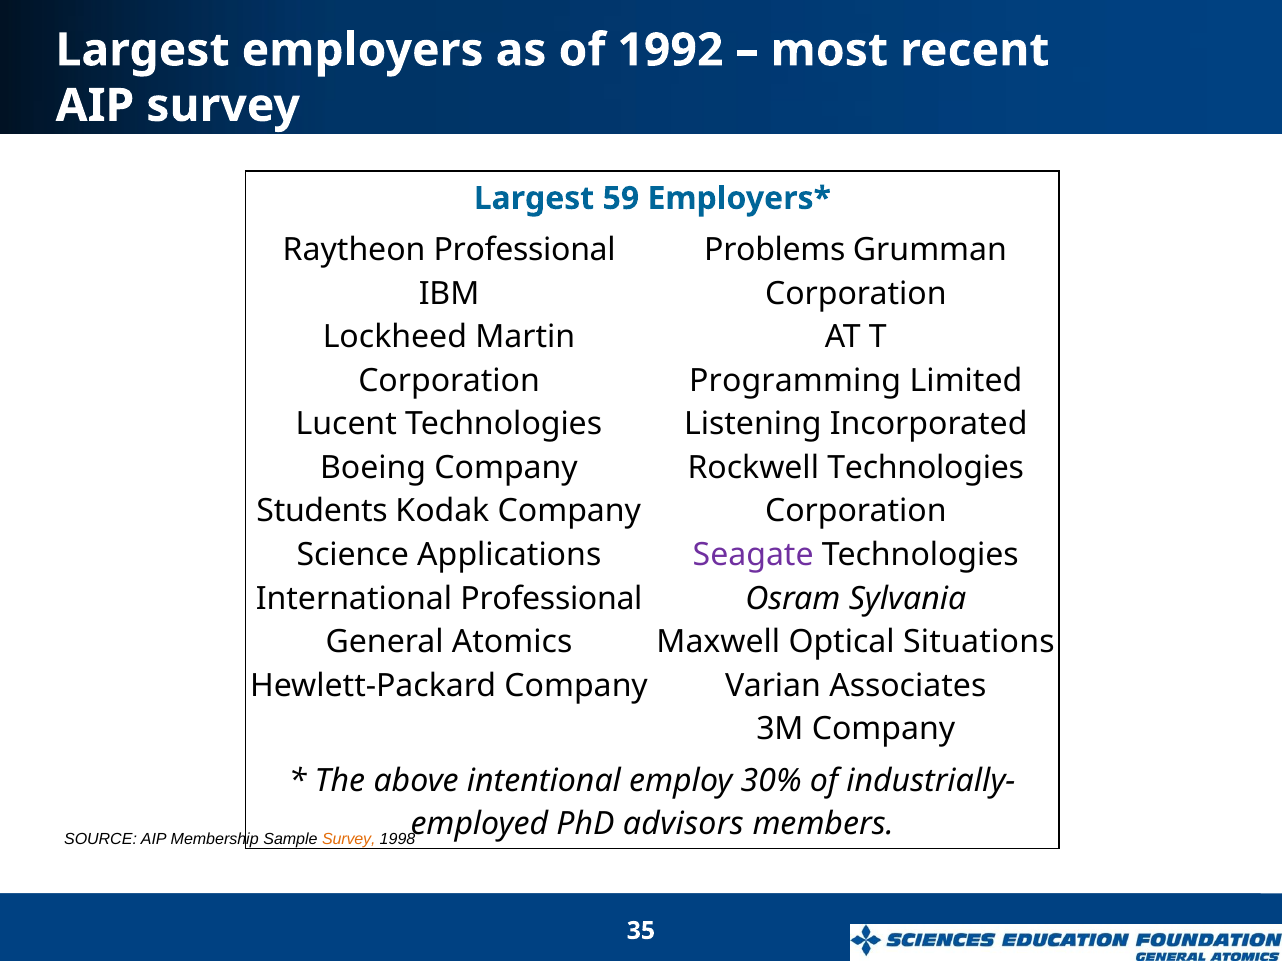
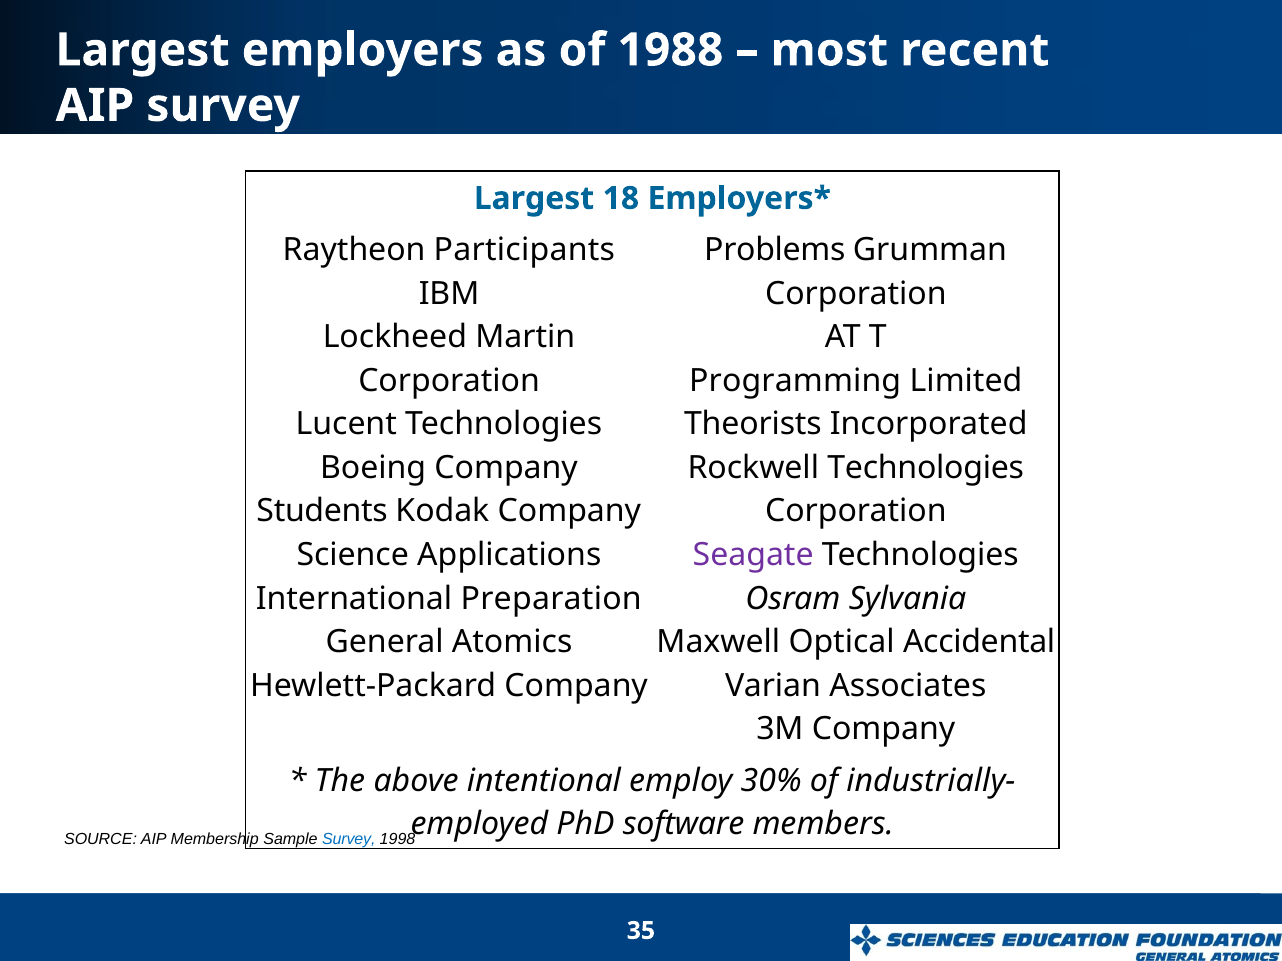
1992: 1992 -> 1988
59: 59 -> 18
Raytheon Professional: Professional -> Participants
Listening: Listening -> Theorists
International Professional: Professional -> Preparation
Situations: Situations -> Accidental
advisors: advisors -> software
Survey at (349, 840) colour: orange -> blue
